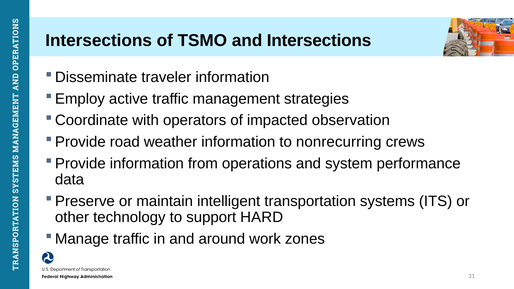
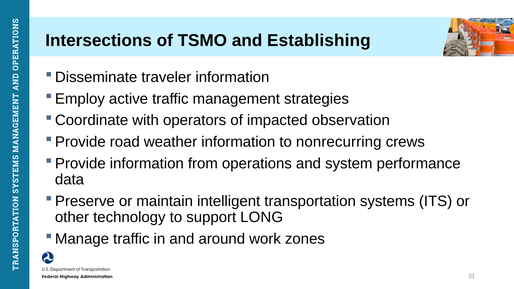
and Intersections: Intersections -> Establishing
HARD: HARD -> LONG
